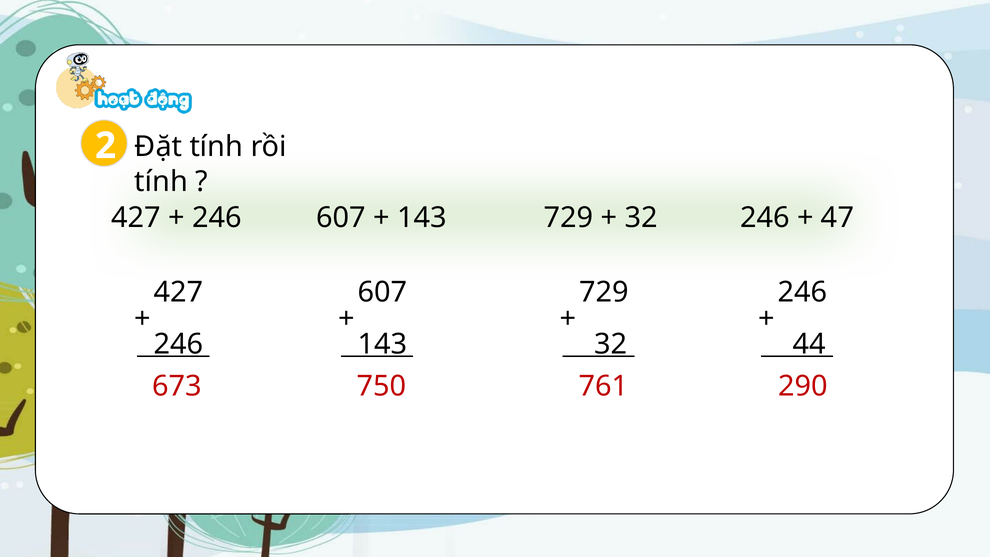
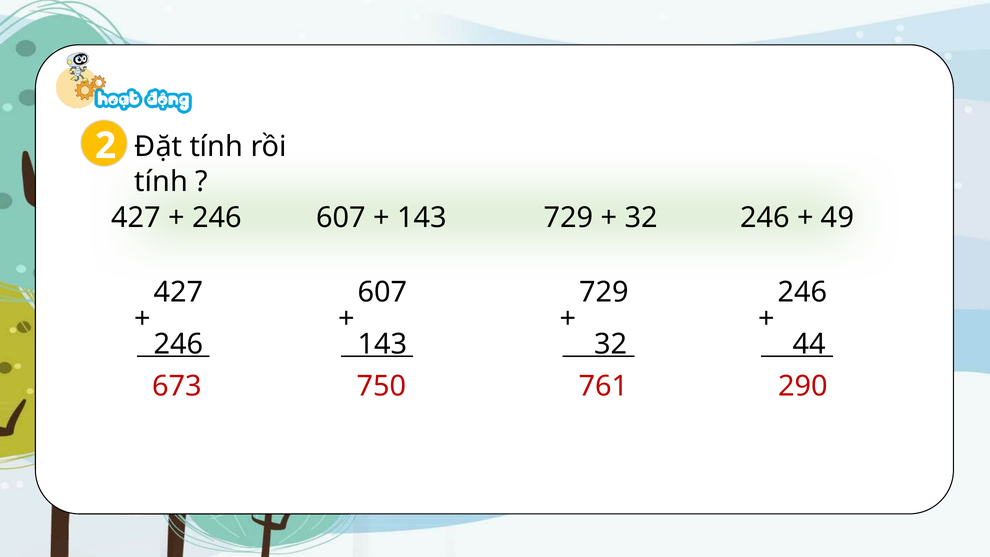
47: 47 -> 49
